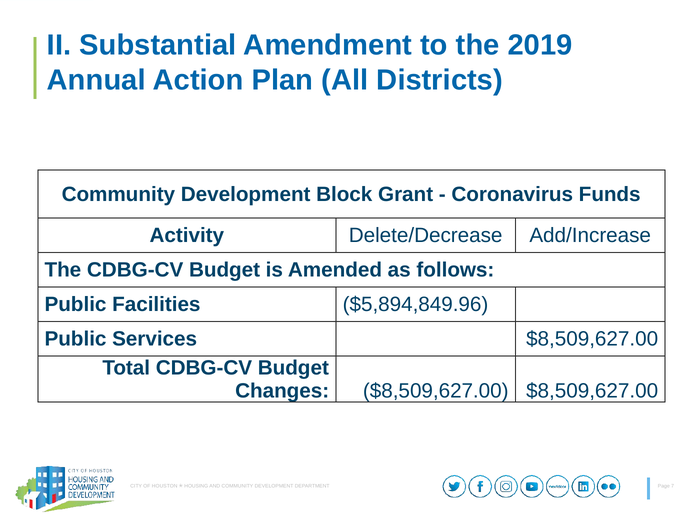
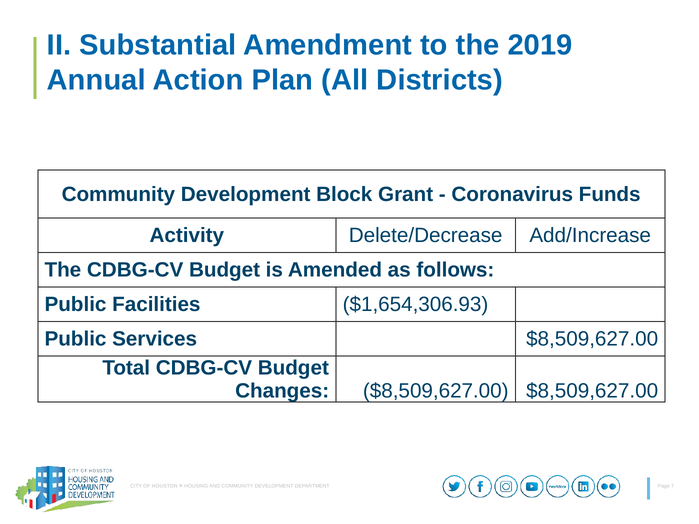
$5,894,849.96: $5,894,849.96 -> $1,654,306.93
